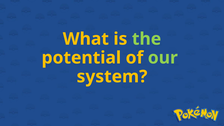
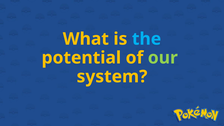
the colour: light green -> light blue
